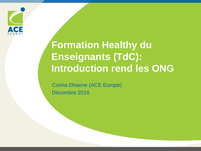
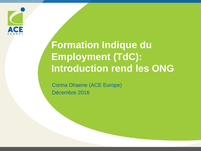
Healthy: Healthy -> Indique
Enseignants: Enseignants -> Employment
